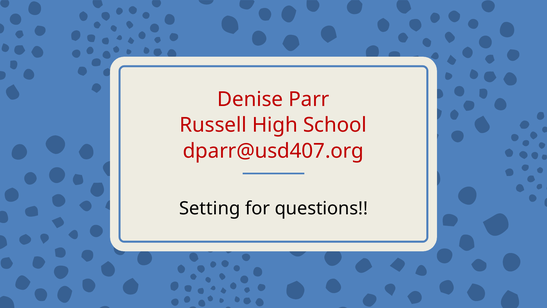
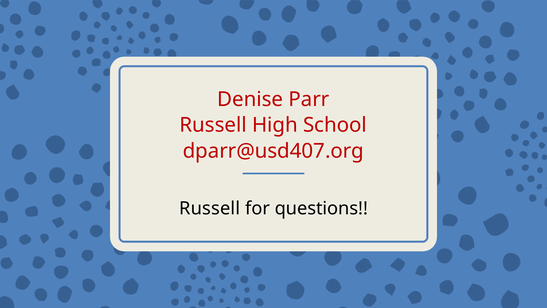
Setting at (210, 208): Setting -> Russell
